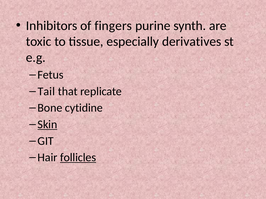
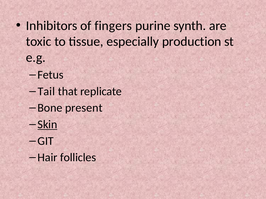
derivatives: derivatives -> production
cytidine: cytidine -> present
follicles underline: present -> none
